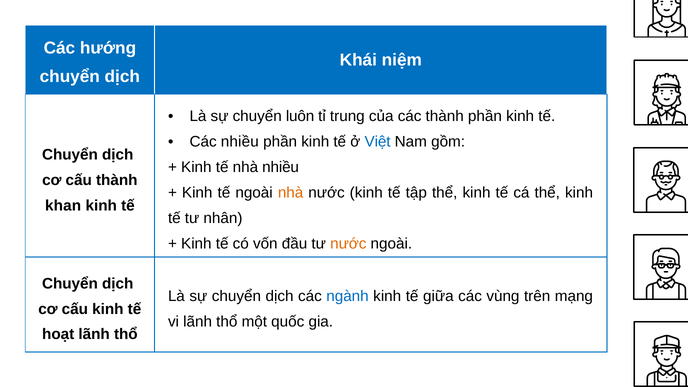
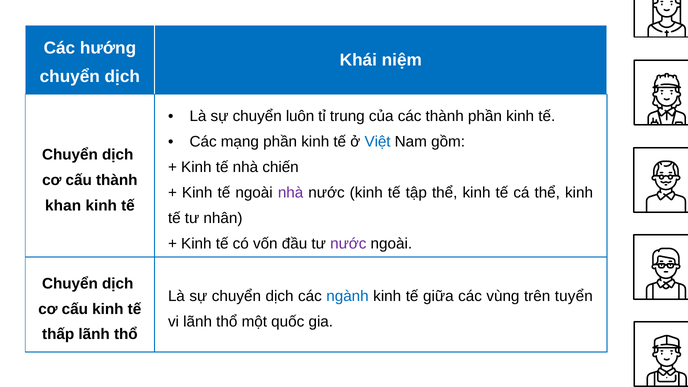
Các nhiều: nhiều -> mạng
nhà nhiều: nhiều -> chiến
nhà at (291, 193) colour: orange -> purple
nước at (348, 244) colour: orange -> purple
mạng: mạng -> tuyển
hoạt: hoạt -> thấp
